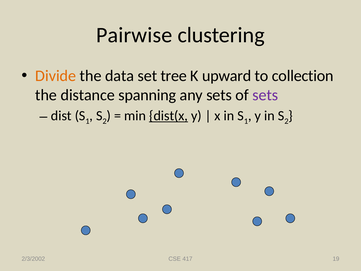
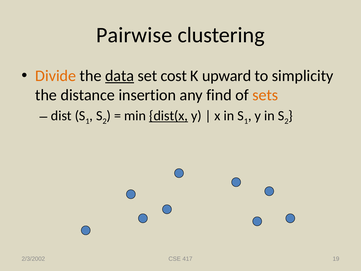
data underline: none -> present
tree: tree -> cost
collection: collection -> simplicity
spanning: spanning -> insertion
any sets: sets -> find
sets at (265, 95) colour: purple -> orange
